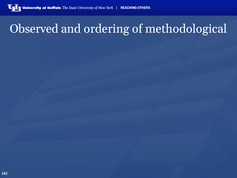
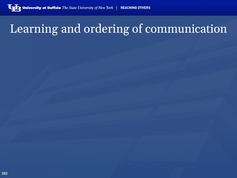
Observed: Observed -> Learning
methodological: methodological -> communication
